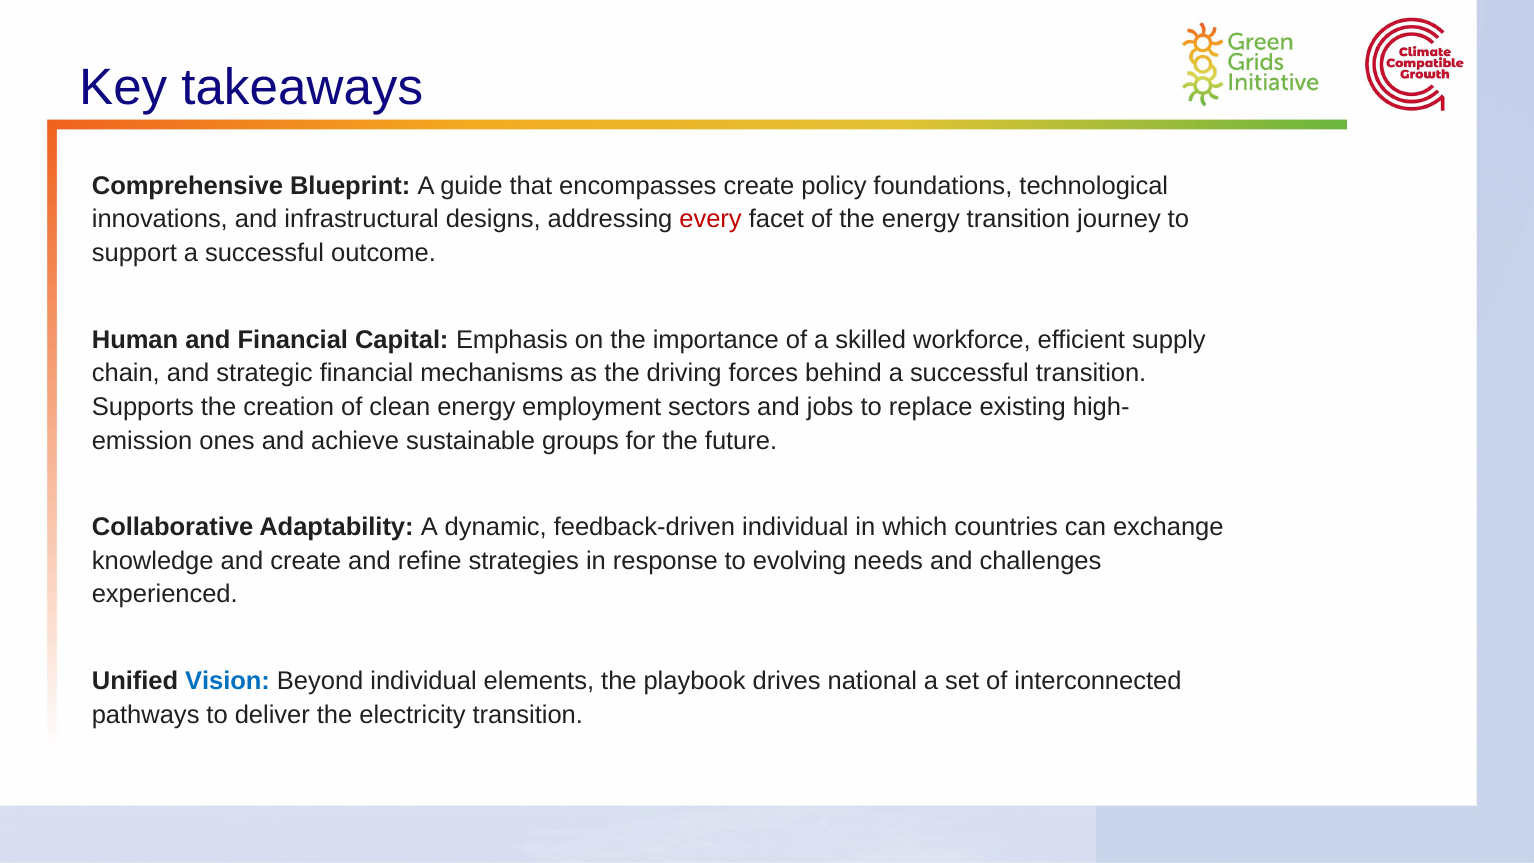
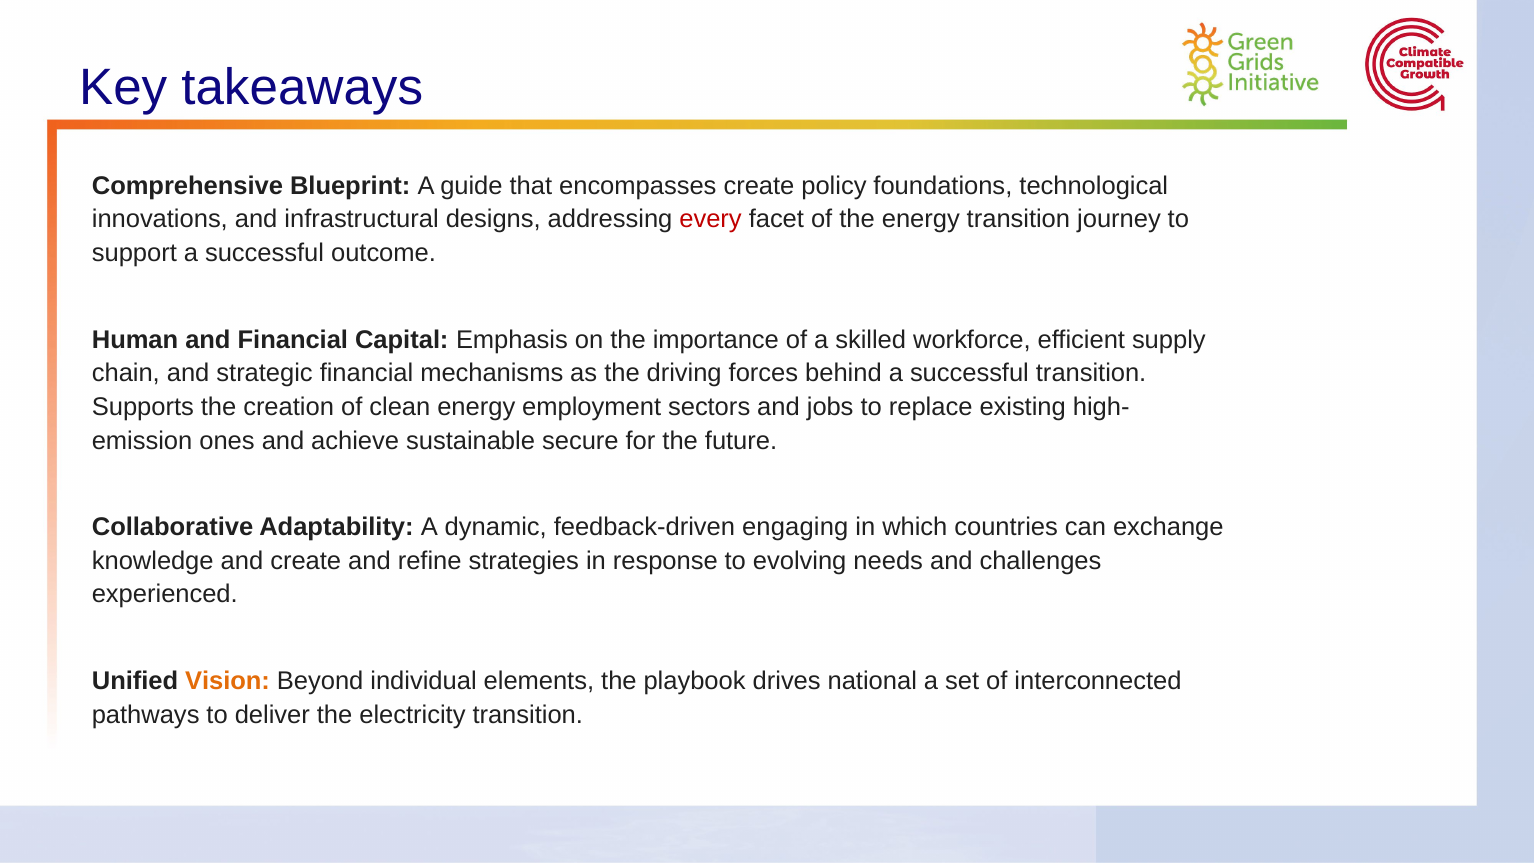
groups: groups -> secure
feedback-driven individual: individual -> engaging
Vision colour: blue -> orange
